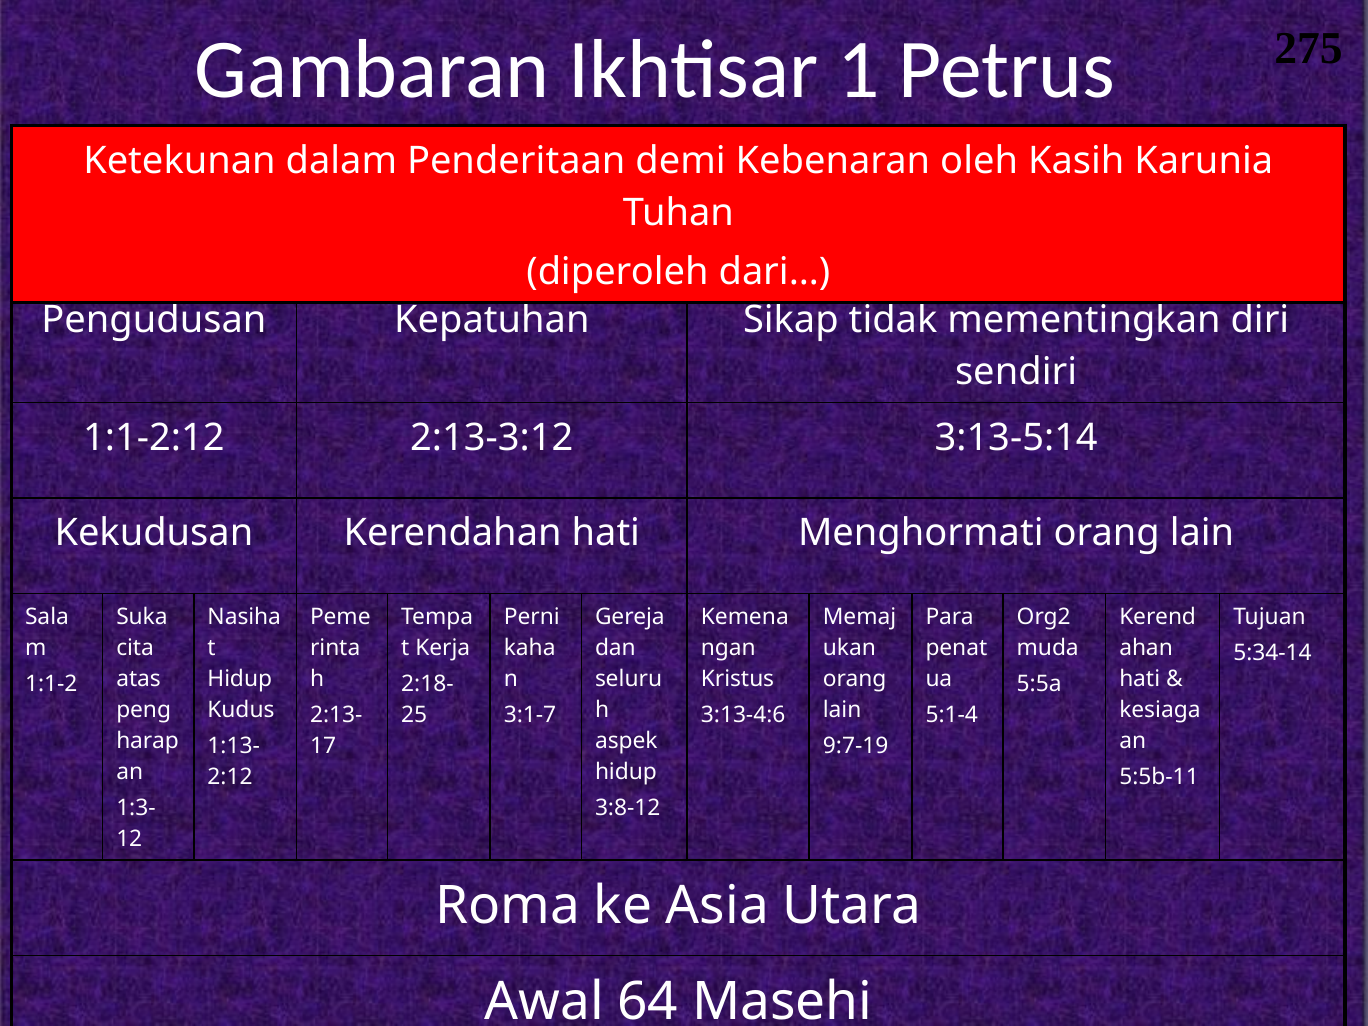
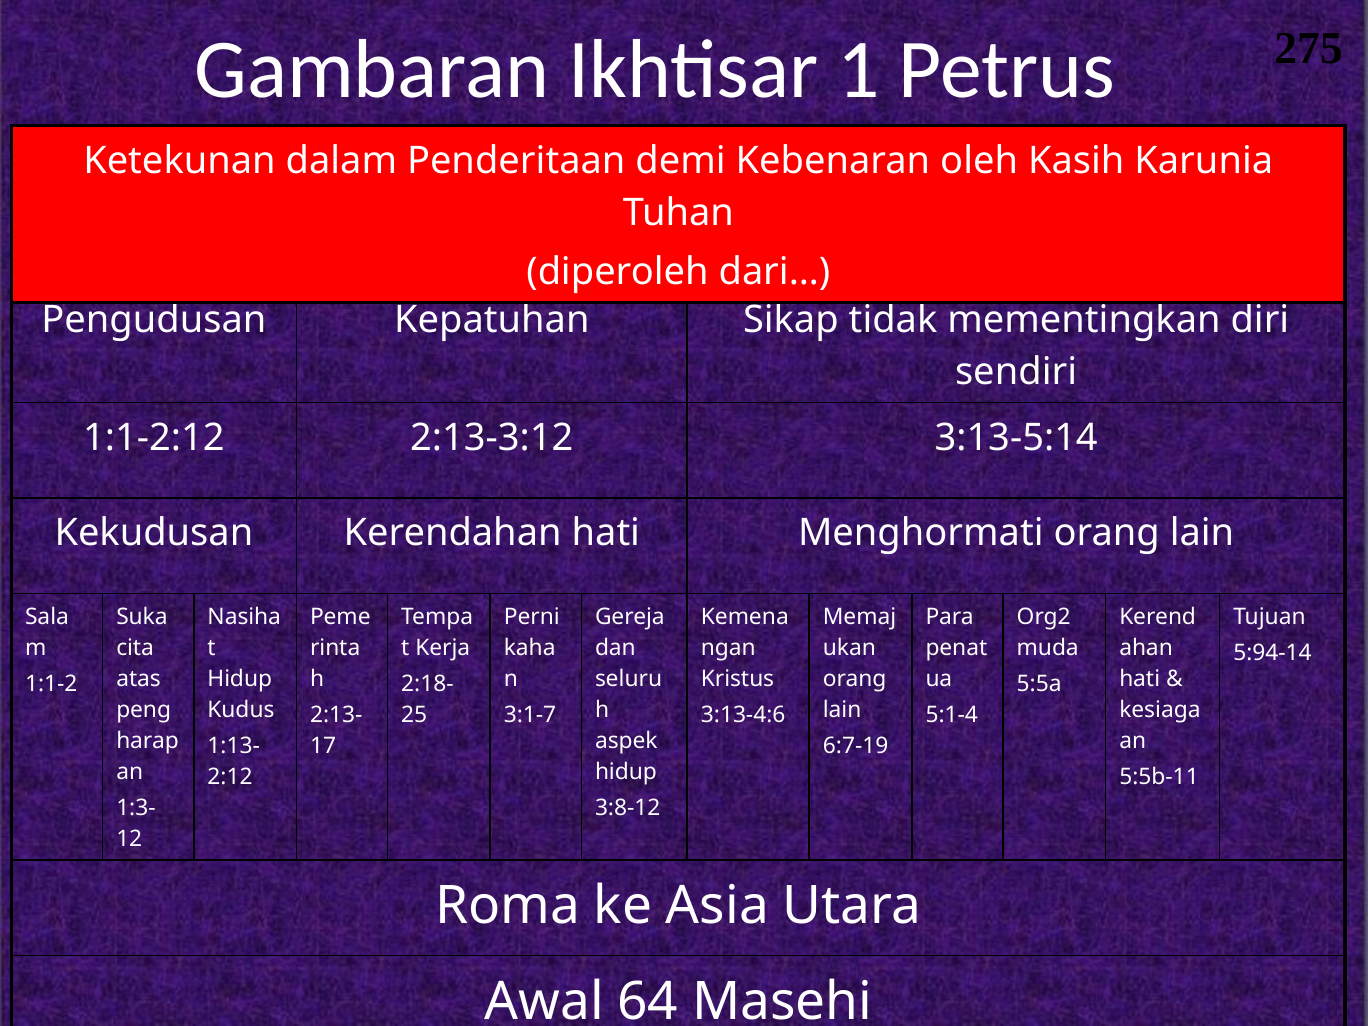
5:34-14: 5:34-14 -> 5:94-14
9:7-19: 9:7-19 -> 6:7-19
